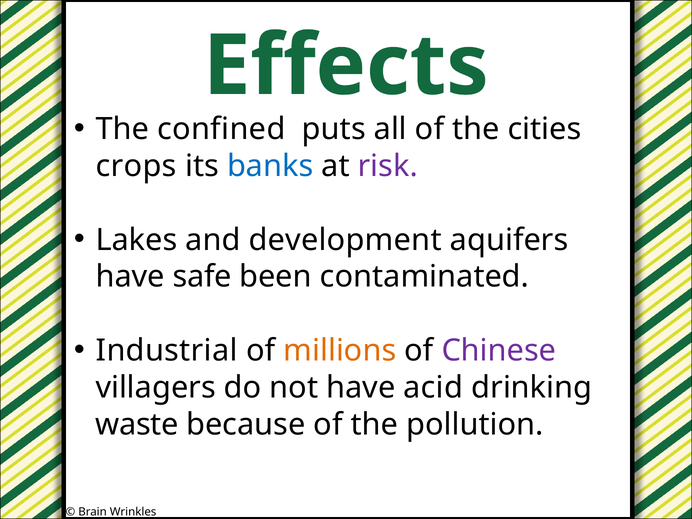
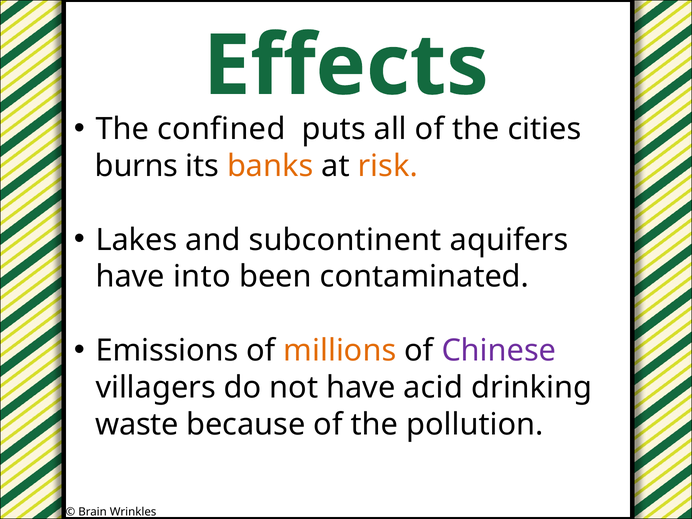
crops: crops -> burns
banks colour: blue -> orange
risk colour: purple -> orange
development: development -> subcontinent
safe: safe -> into
Industrial: Industrial -> Emissions
